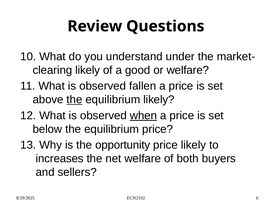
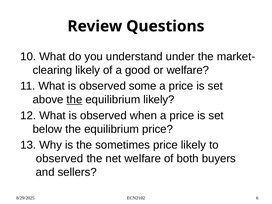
fallen: fallen -> some
when underline: present -> none
opportunity: opportunity -> sometimes
increases at (60, 159): increases -> observed
